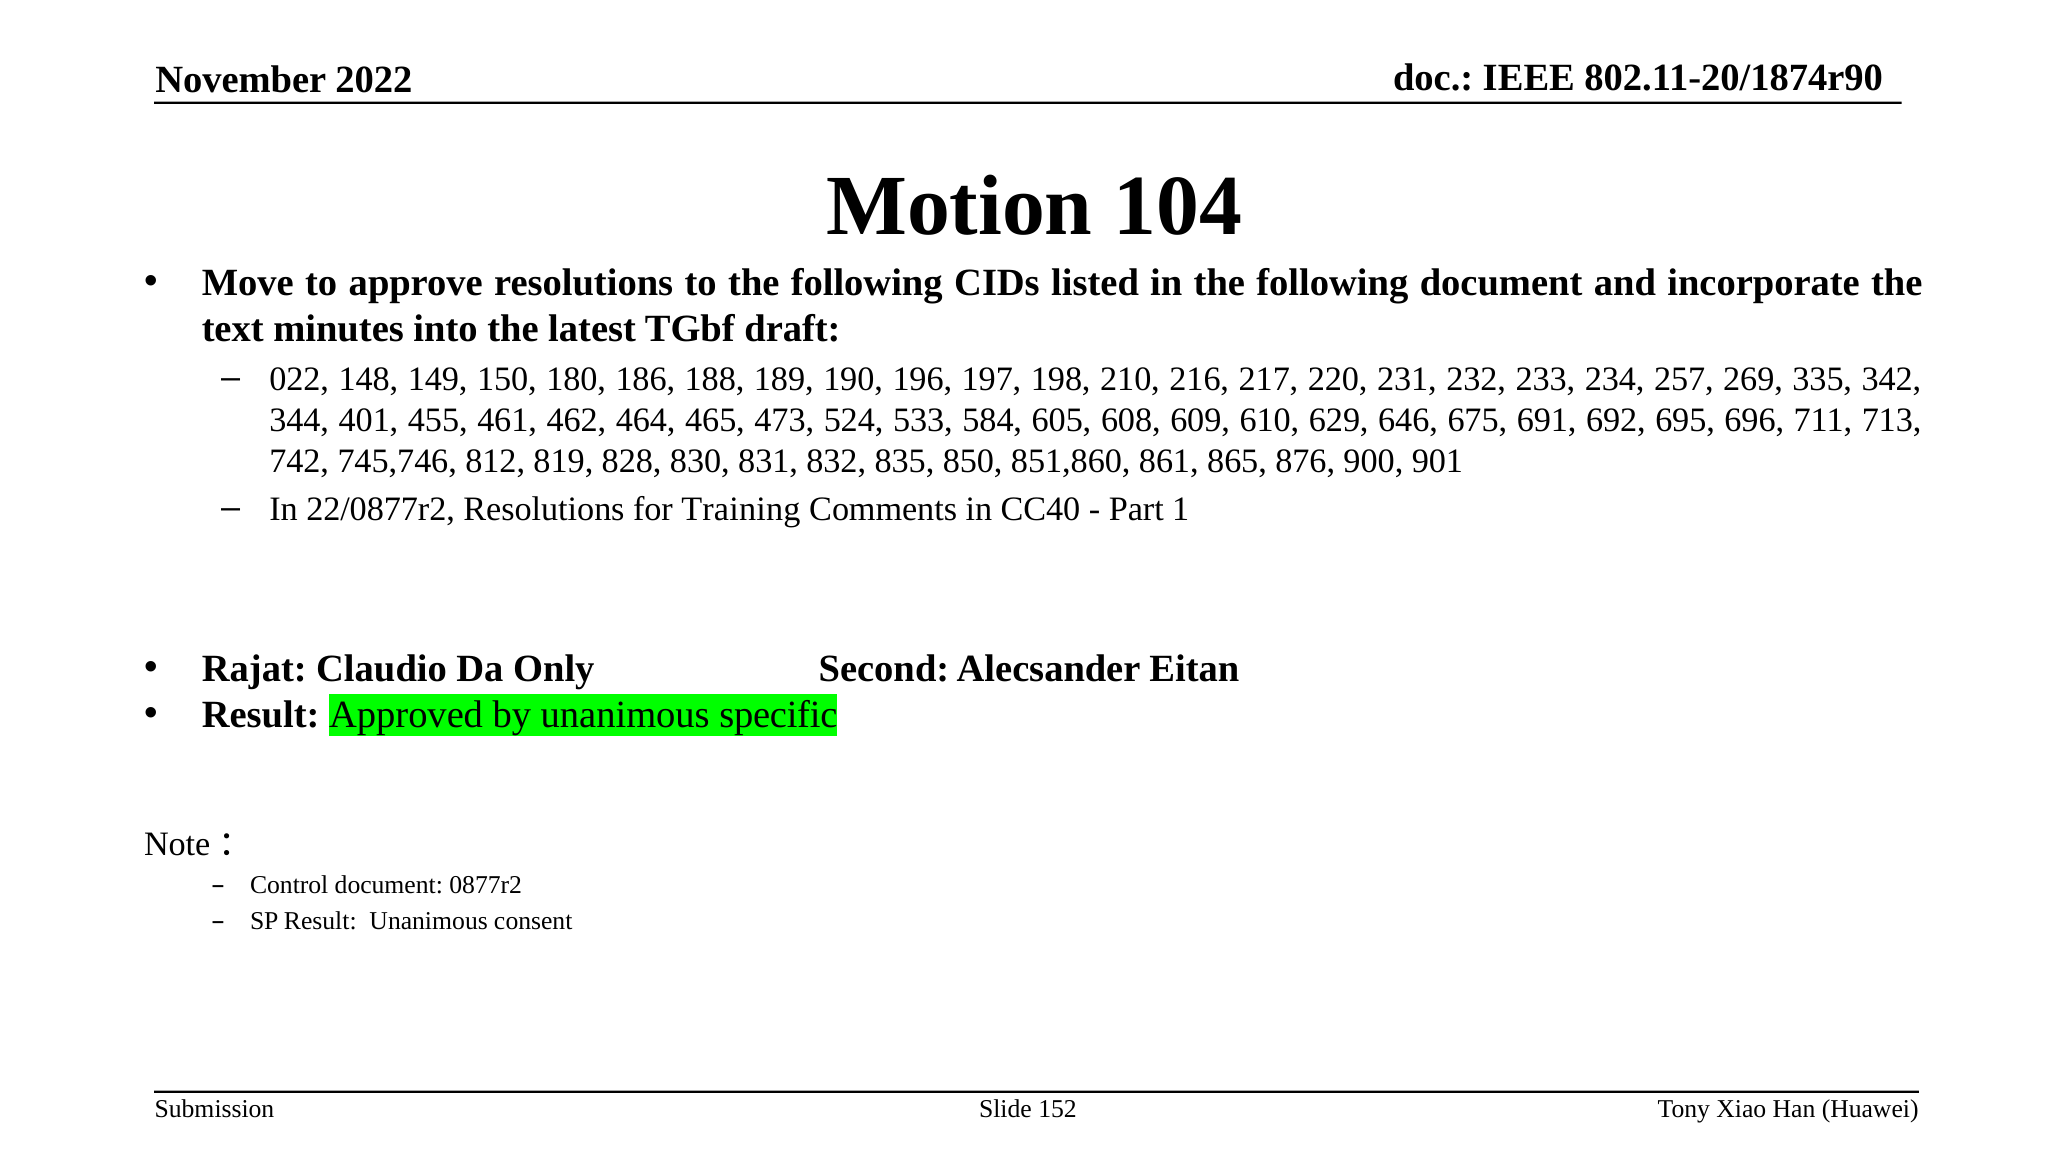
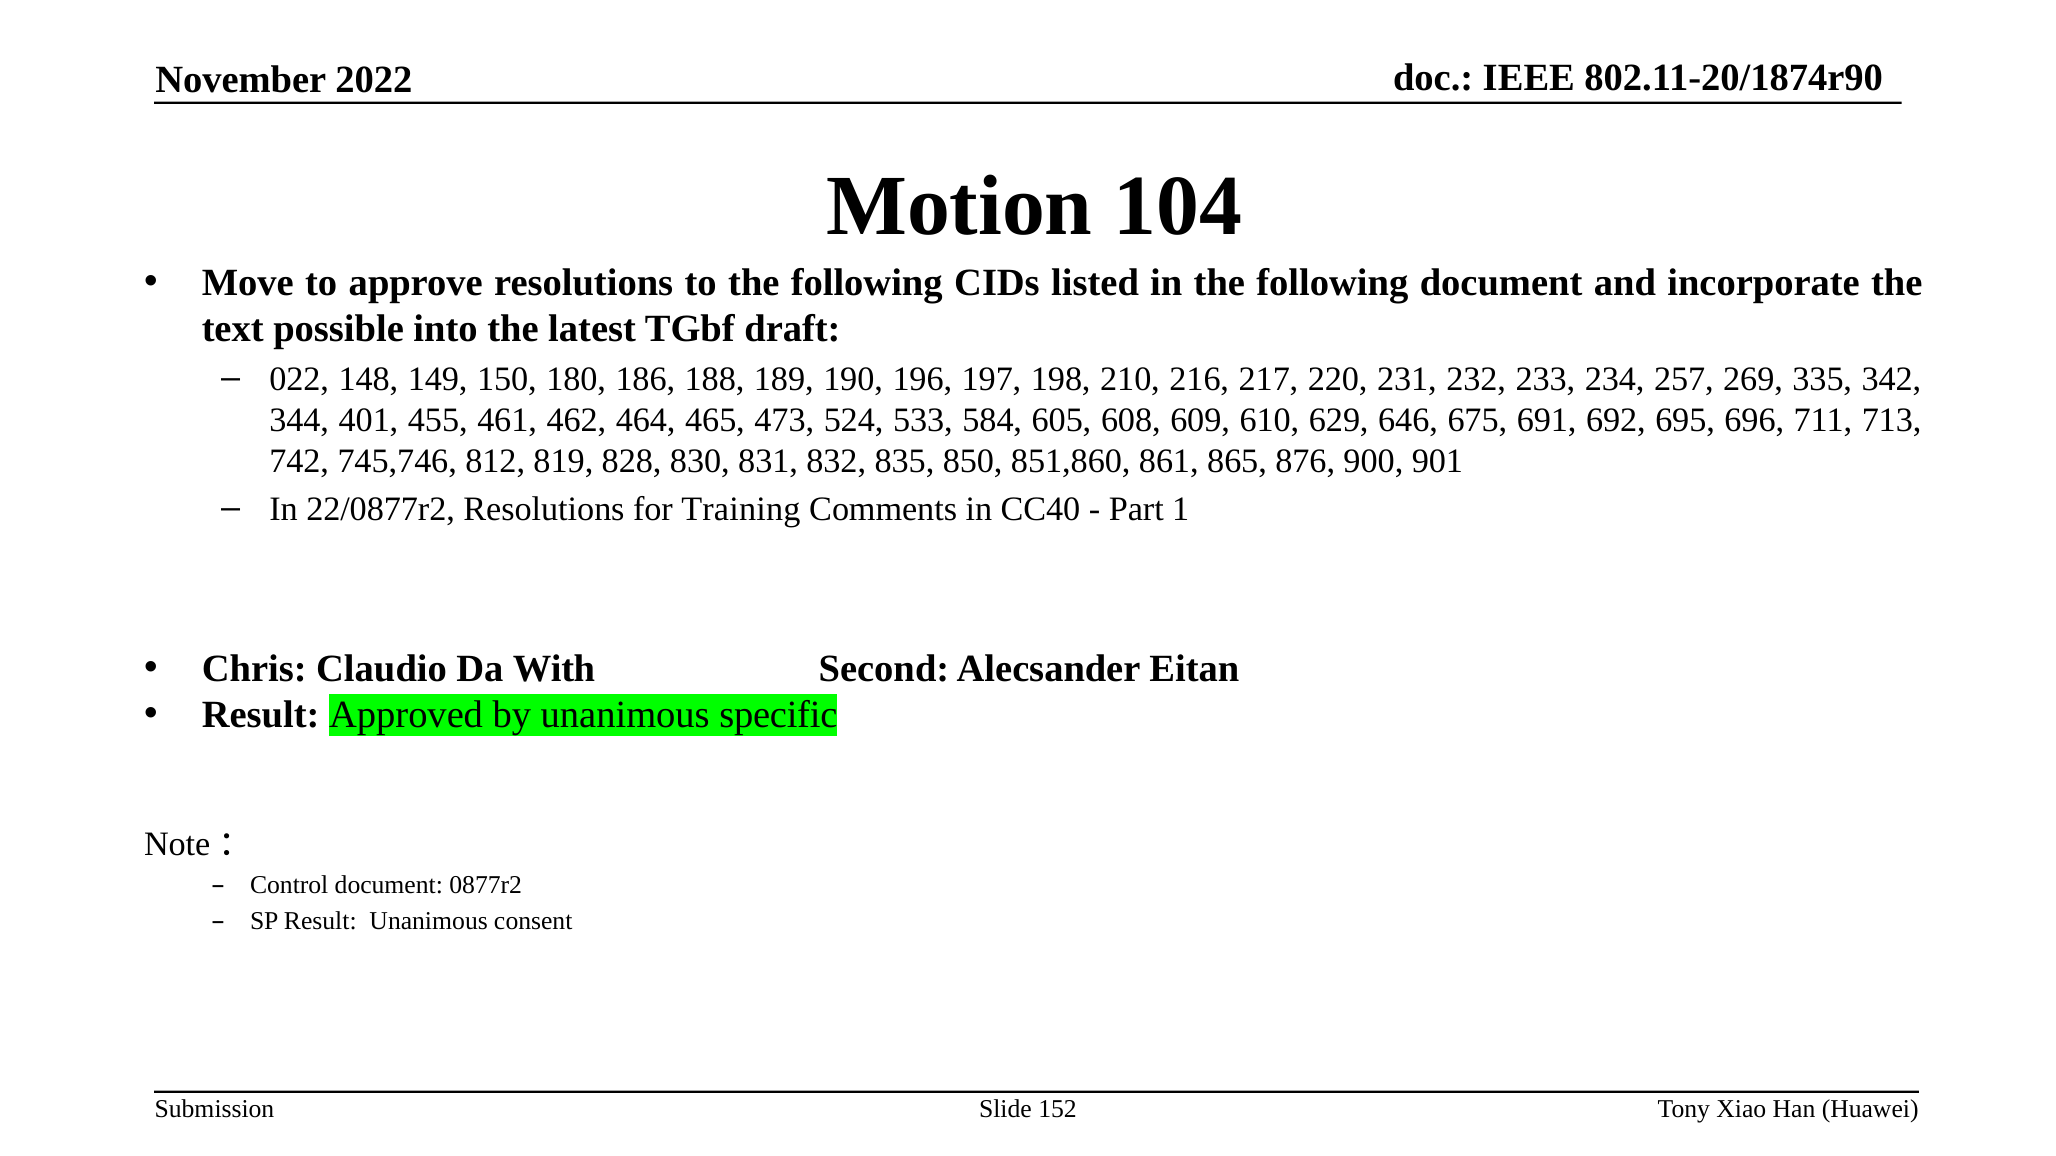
minutes: minutes -> possible
Rajat: Rajat -> Chris
Only: Only -> With
